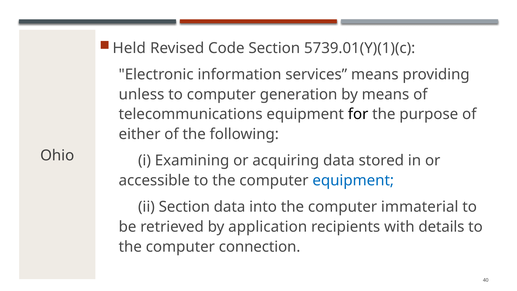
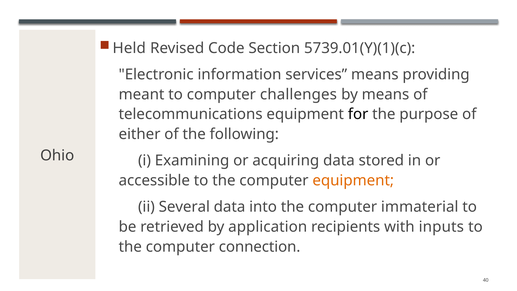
unless: unless -> meant
generation: generation -> challenges
equipment at (353, 180) colour: blue -> orange
ii Section: Section -> Several
details: details -> inputs
